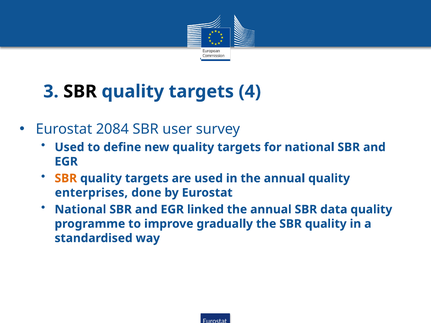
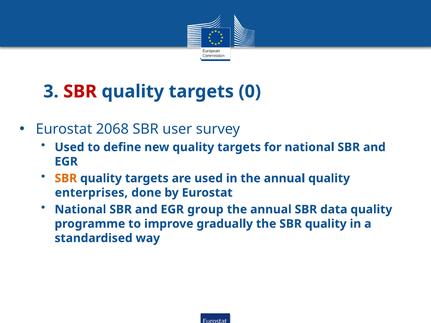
SBR at (80, 92) colour: black -> red
4: 4 -> 0
2084: 2084 -> 2068
linked: linked -> group
